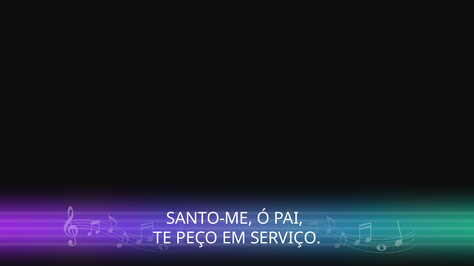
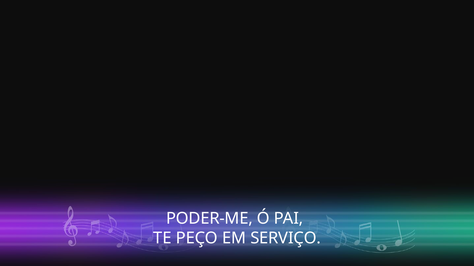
SANTO-ME: SANTO-ME -> PODER-ME
